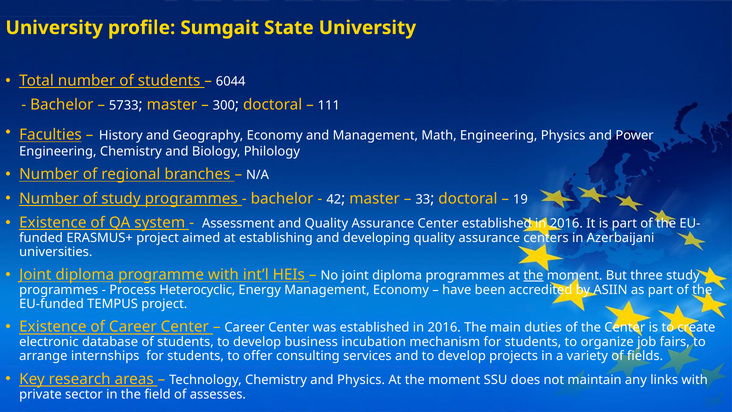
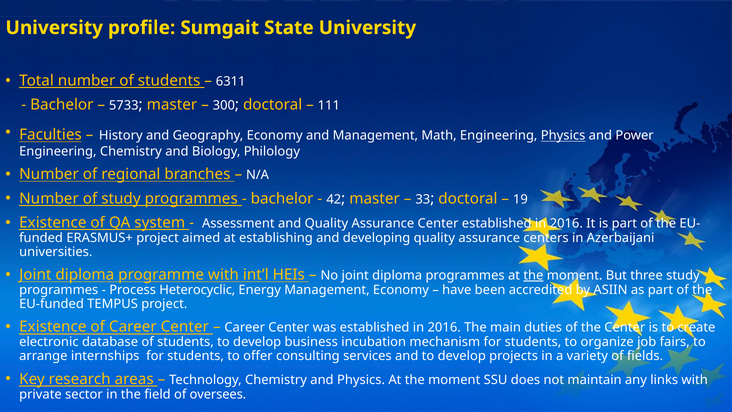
6044: 6044 -> 6311
Physics at (563, 135) underline: none -> present
assesses: assesses -> oversees
